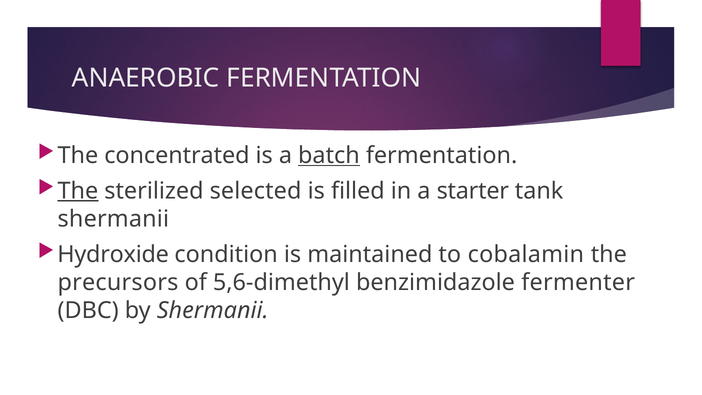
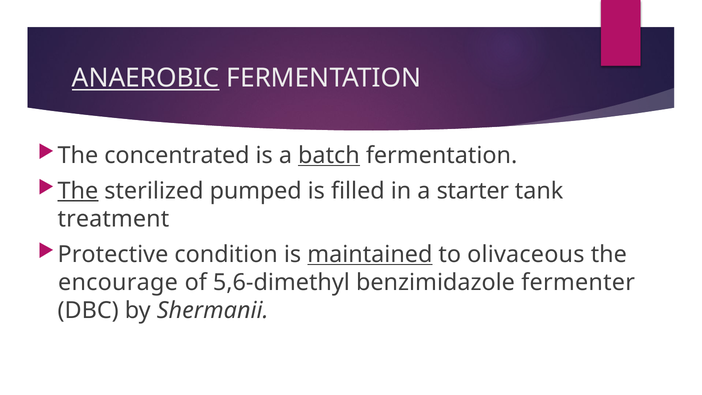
ANAEROBIC underline: none -> present
selected: selected -> pumped
shermanii at (113, 219): shermanii -> treatment
Hydroxide: Hydroxide -> Protective
maintained underline: none -> present
cobalamin: cobalamin -> olivaceous
precursors: precursors -> encourage
